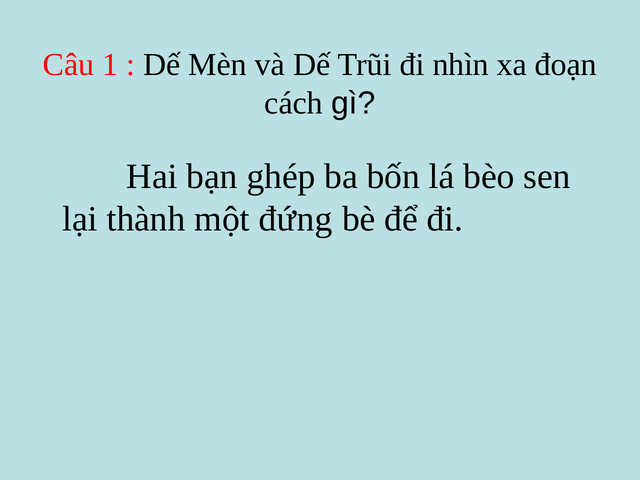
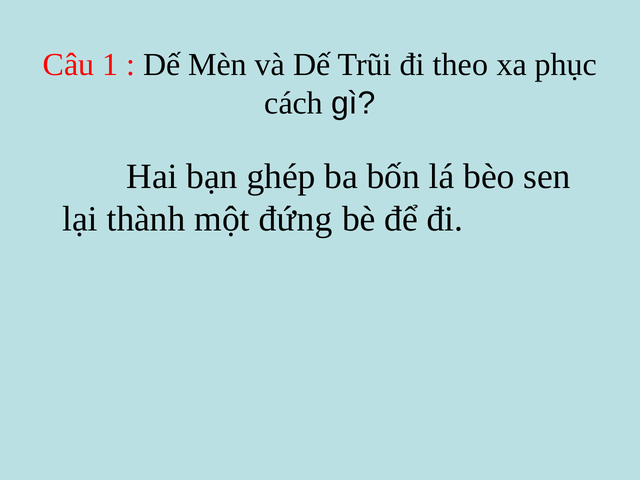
nhìn: nhìn -> theo
đoạn: đoạn -> phục
